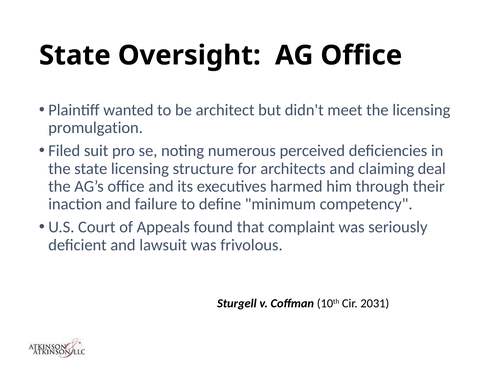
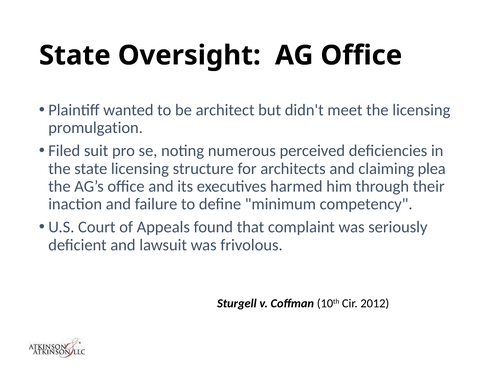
deal: deal -> plea
2031: 2031 -> 2012
